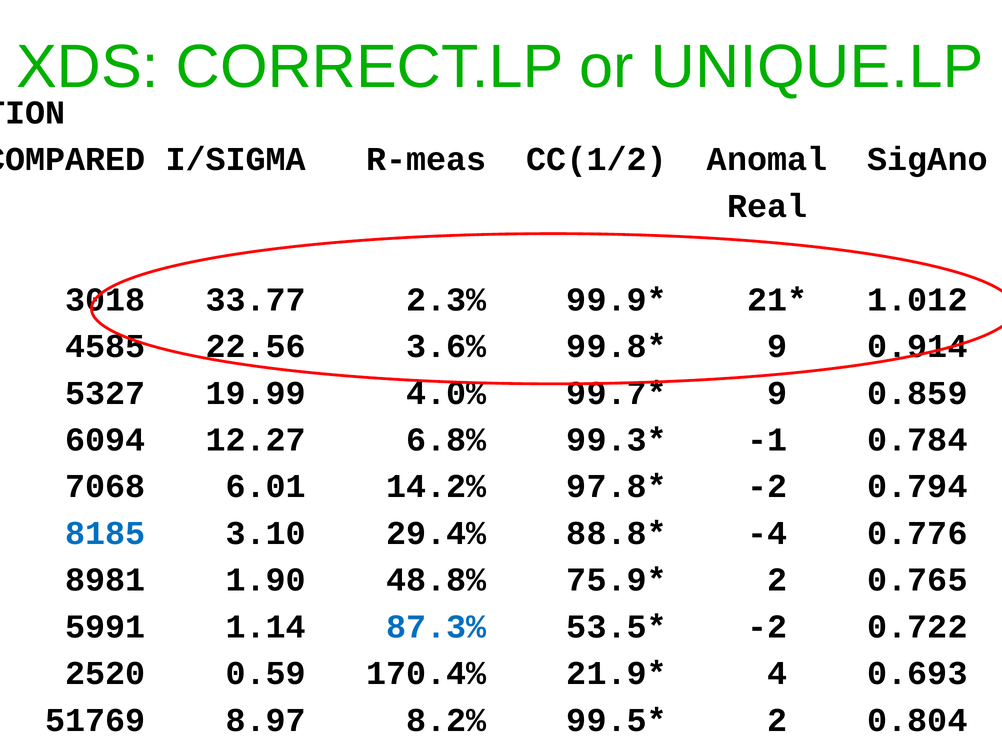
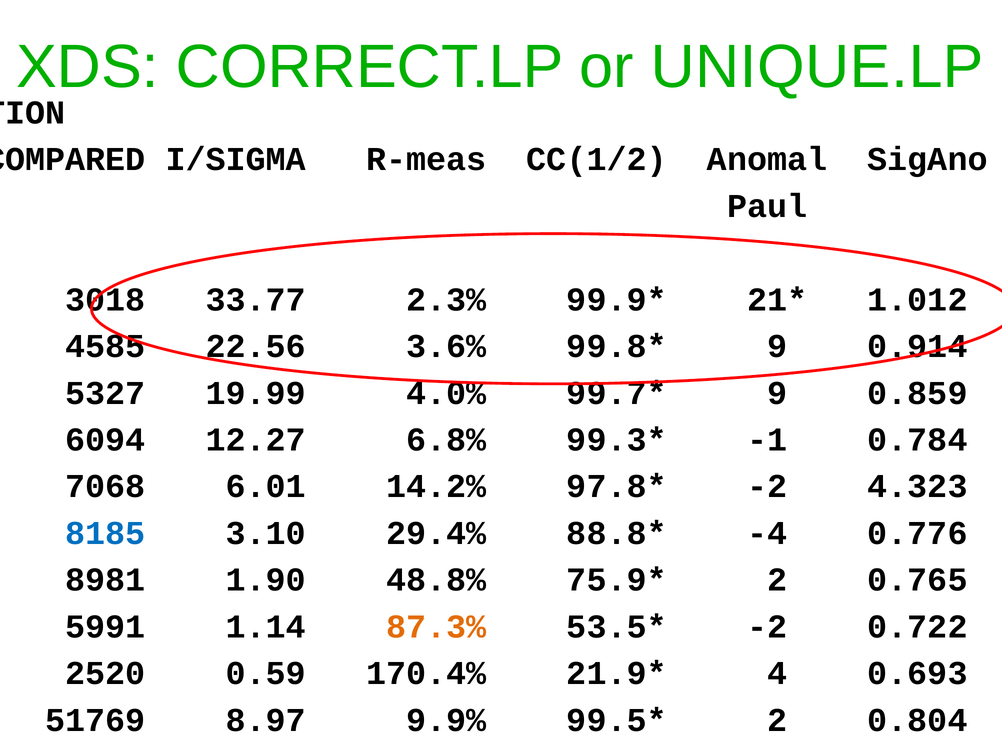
Real: Real -> Paul
0.794: 0.794 -> 4.323
87.3% colour: blue -> orange
8.2%: 8.2% -> 9.9%
